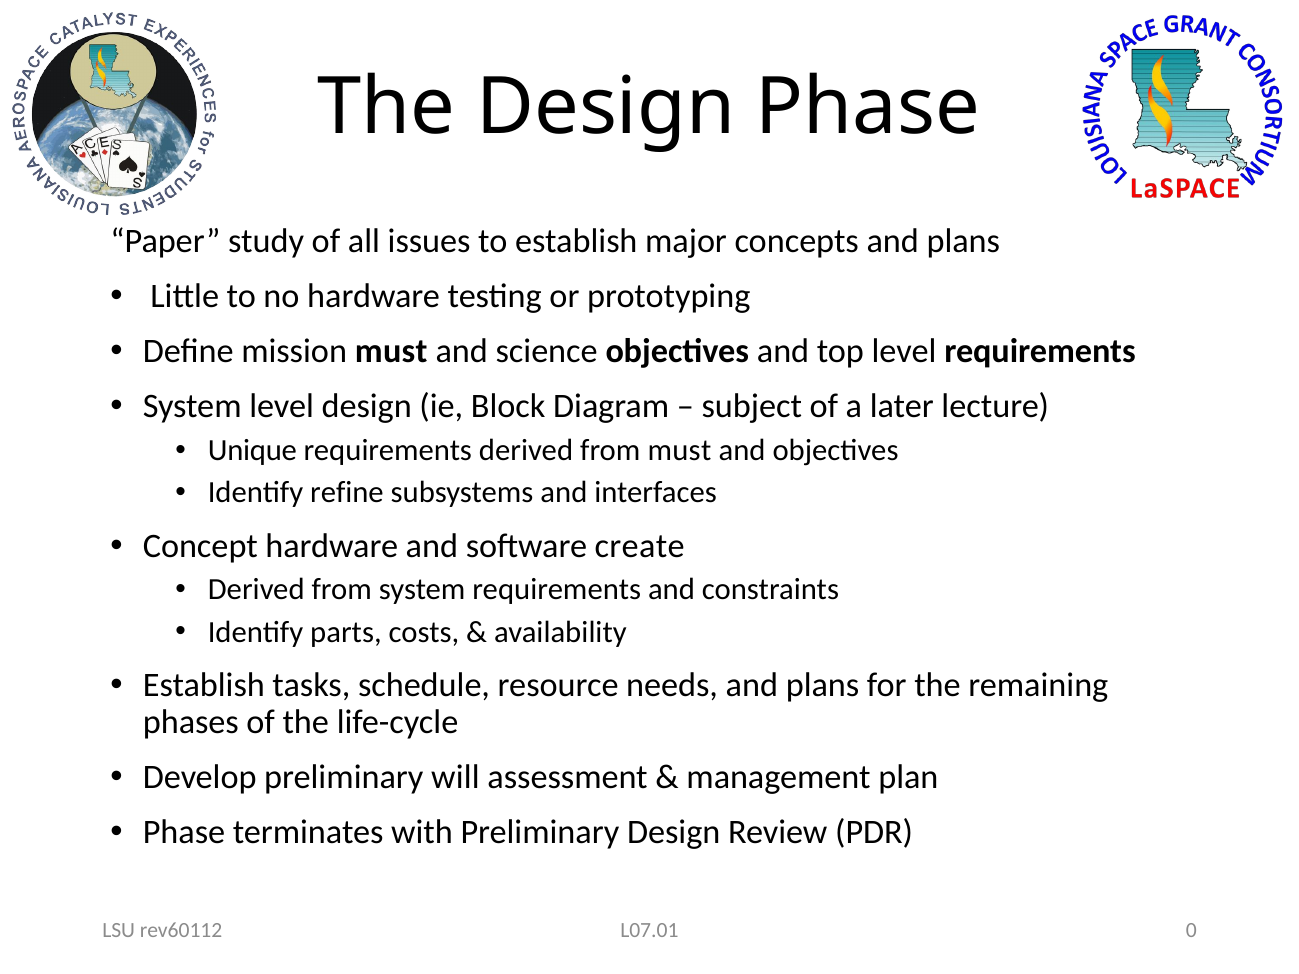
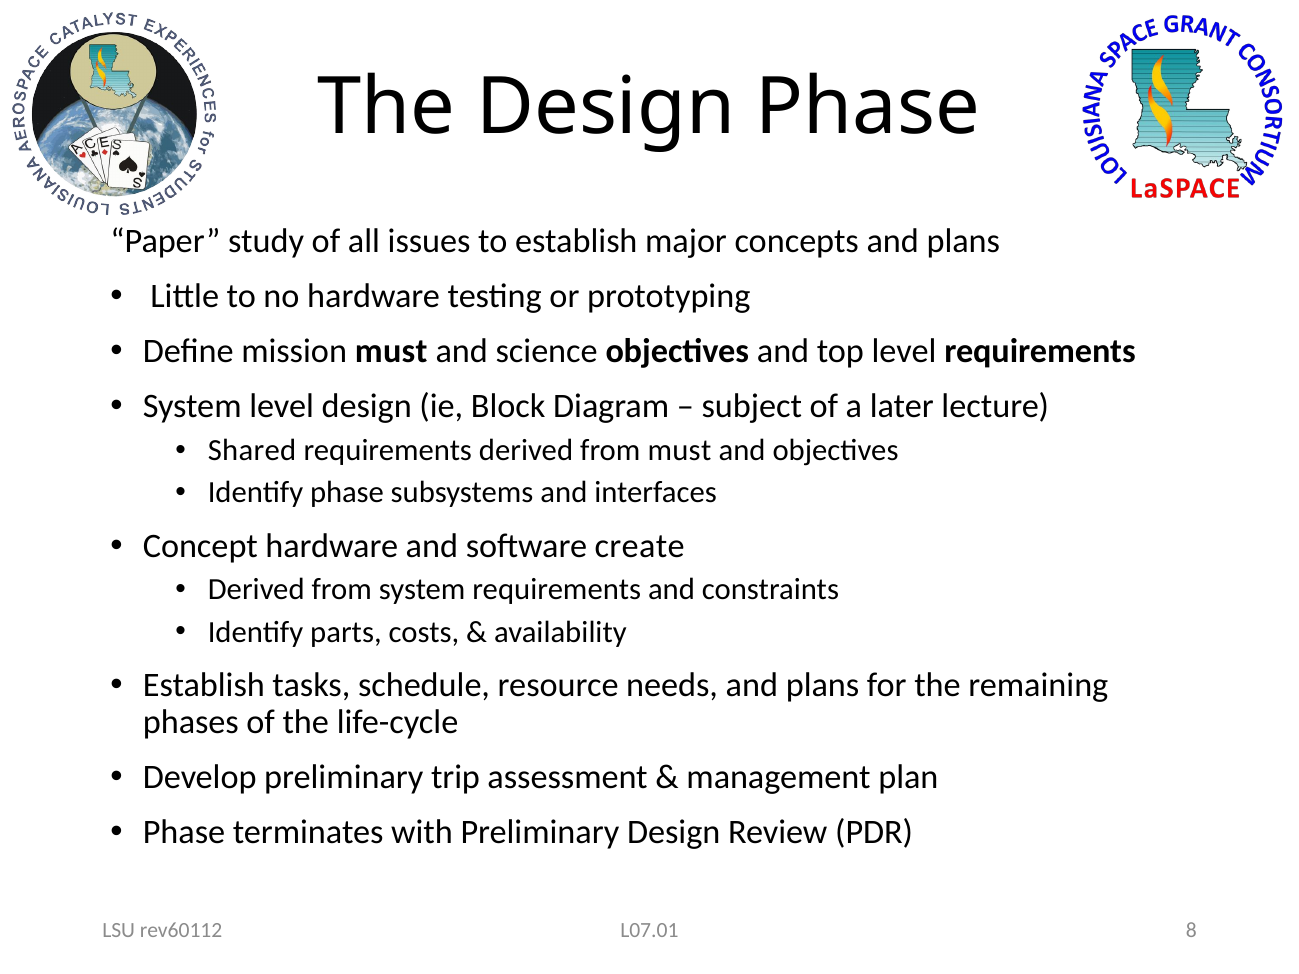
Unique: Unique -> Shared
Identify refine: refine -> phase
will: will -> trip
0: 0 -> 8
